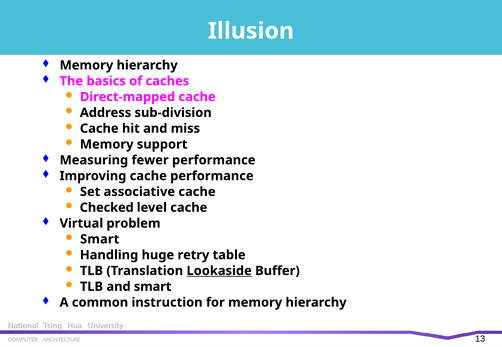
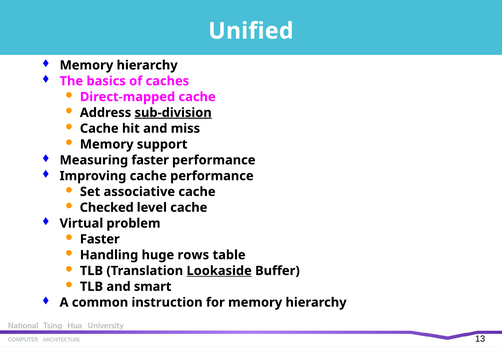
Illusion: Illusion -> Unified
sub-division underline: none -> present
Measuring fewer: fewer -> faster
Smart at (100, 240): Smart -> Faster
retry: retry -> rows
